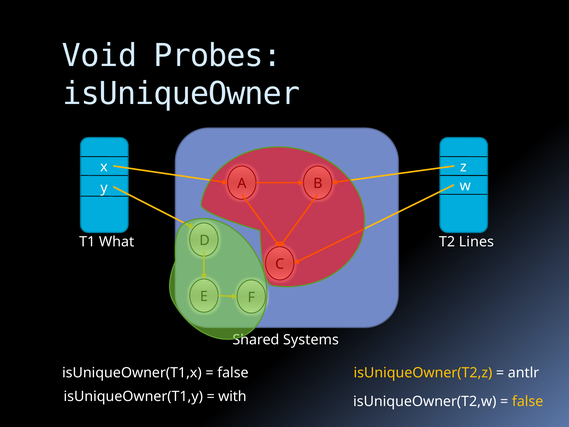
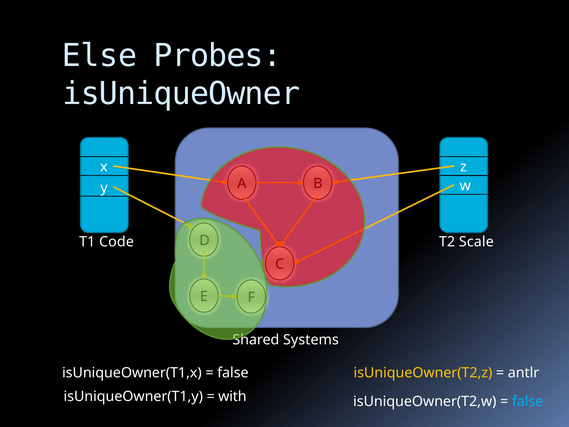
Void: Void -> Else
What: What -> Code
Lines: Lines -> Scale
false at (528, 401) colour: yellow -> light blue
